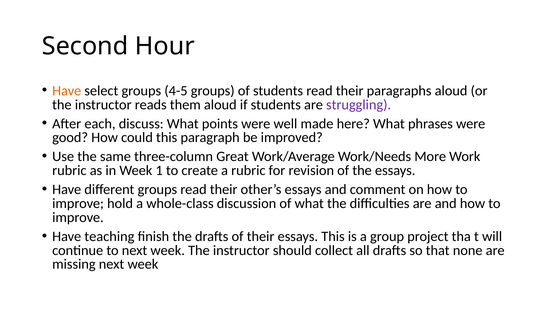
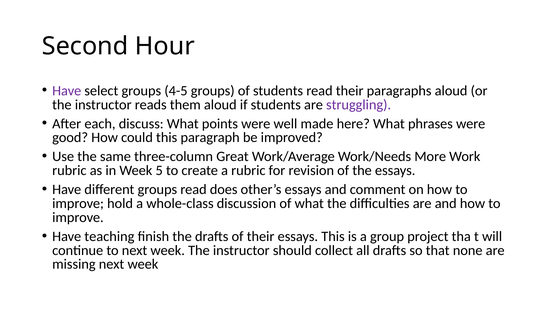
Have at (67, 91) colour: orange -> purple
1: 1 -> 5
groups read their: their -> does
